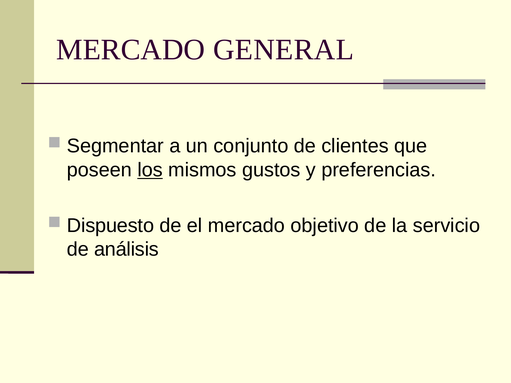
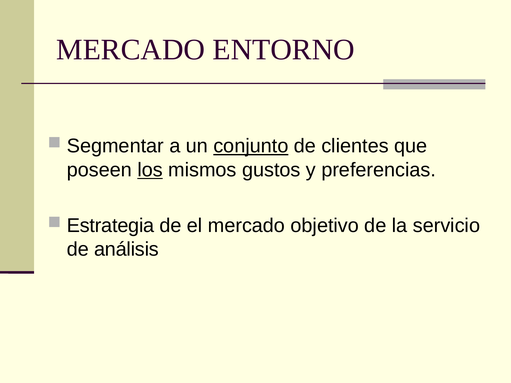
GENERAL: GENERAL -> ENTORNO
conjunto underline: none -> present
Dispuesto: Dispuesto -> Estrategia
